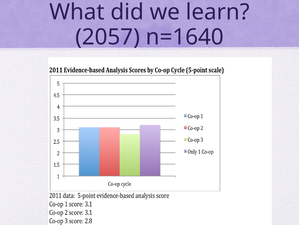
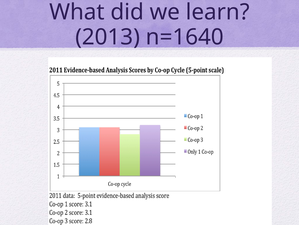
2057: 2057 -> 2013
